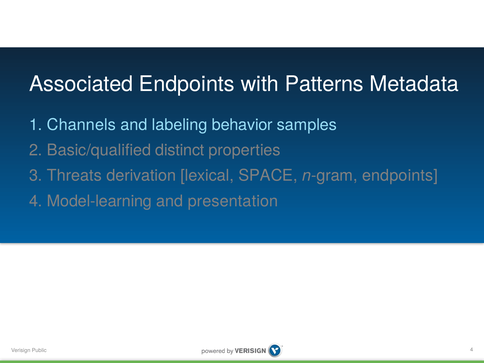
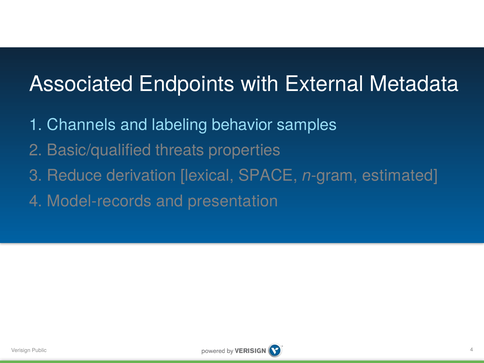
Patterns: Patterns -> External
distinct: distinct -> threats
Threats: Threats -> Reduce
n-gram endpoints: endpoints -> estimated
Model-learning: Model-learning -> Model-records
